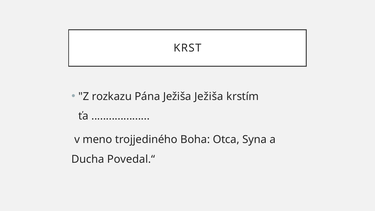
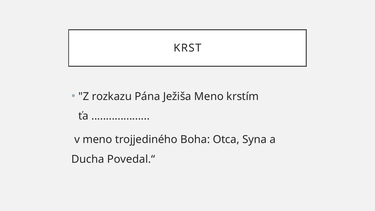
Ježiša Ježiša: Ježiša -> Meno
